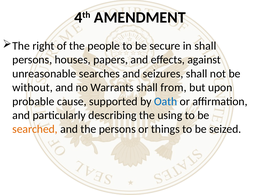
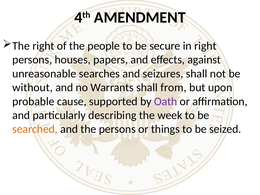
in shall: shall -> right
Oath colour: blue -> purple
using: using -> week
